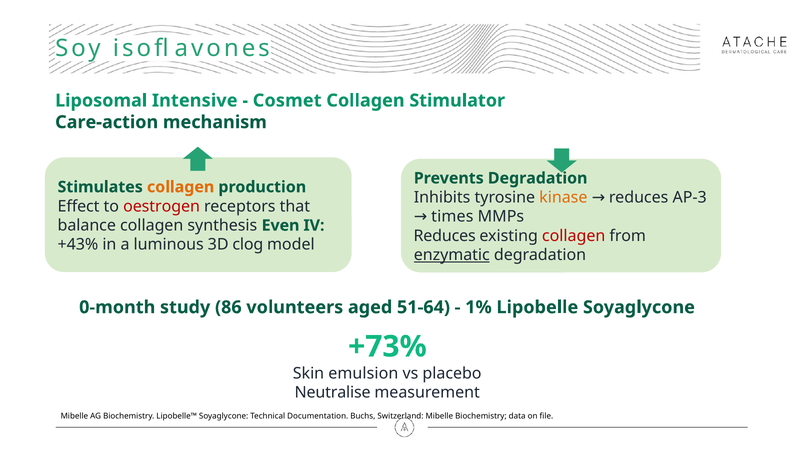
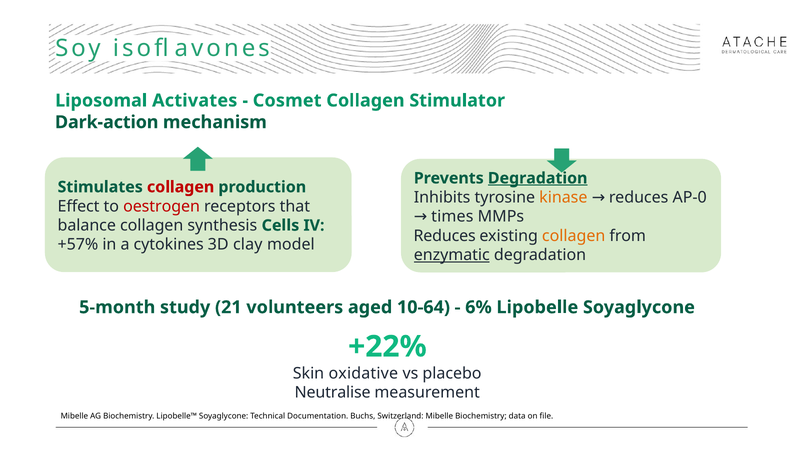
Intensive: Intensive -> Activates
Care-action: Care-action -> Dark-action
Degradation at (538, 178) underline: none -> present
collagen at (181, 187) colour: orange -> red
AP-3: AP-3 -> AP-0
Even: Even -> Cells
collagen at (574, 236) colour: red -> orange
+43%: +43% -> +57%
luminous: luminous -> cytokines
clog: clog -> clay
0-month: 0-month -> 5-month
86: 86 -> 21
51-64: 51-64 -> 10-64
1%: 1% -> 6%
+73%: +73% -> +22%
emulsion: emulsion -> oxidative
